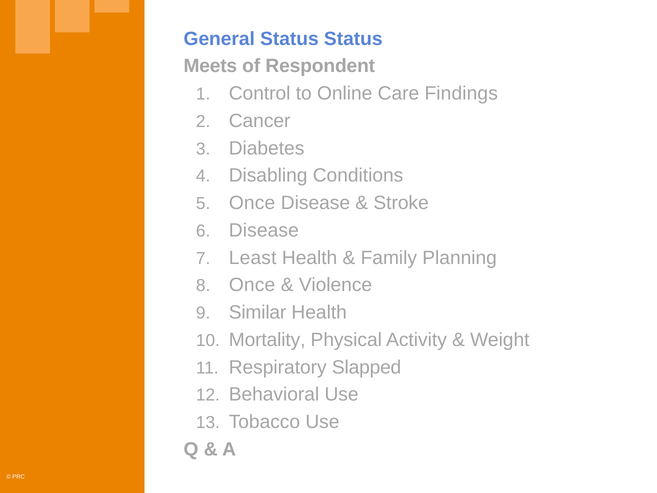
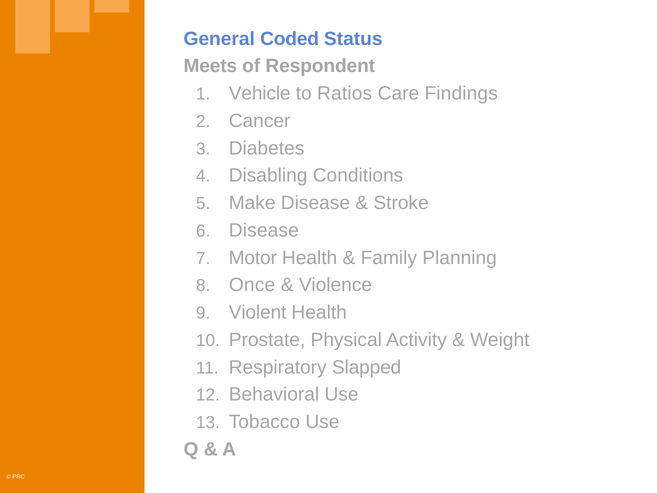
General Status: Status -> Coded
Control: Control -> Vehicle
Online: Online -> Ratios
Once at (252, 203): Once -> Make
Least: Least -> Motor
Similar: Similar -> Violent
Mortality: Mortality -> Prostate
